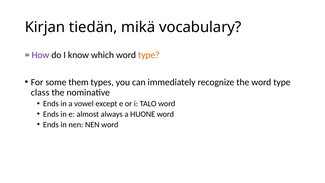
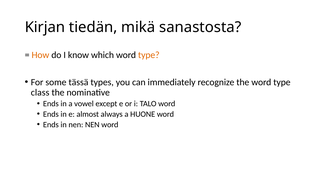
vocabulary: vocabulary -> sanastosta
How colour: purple -> orange
them: them -> tässä
